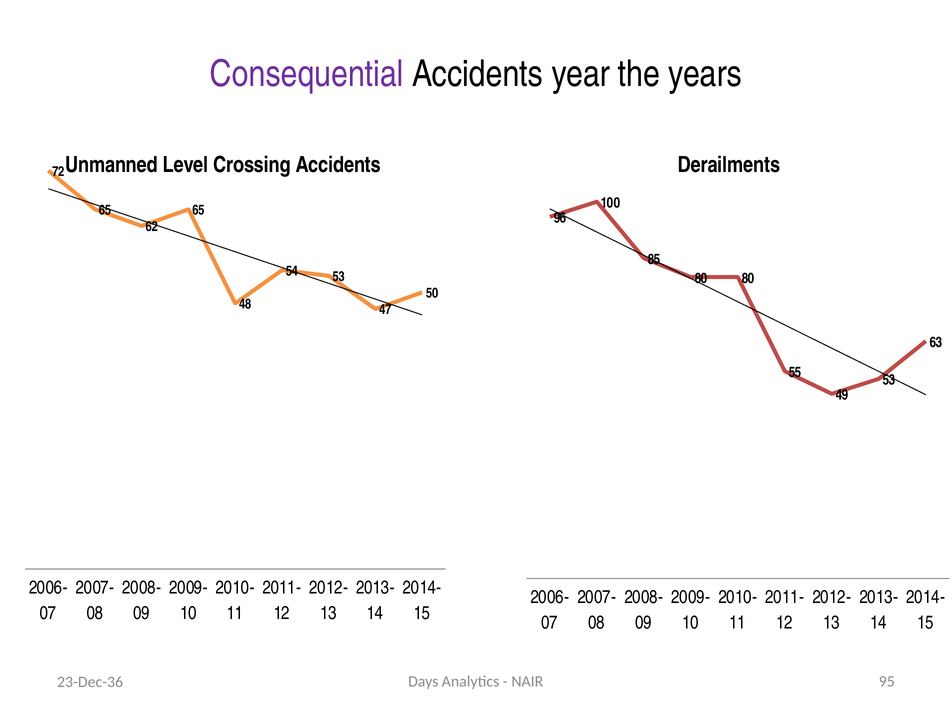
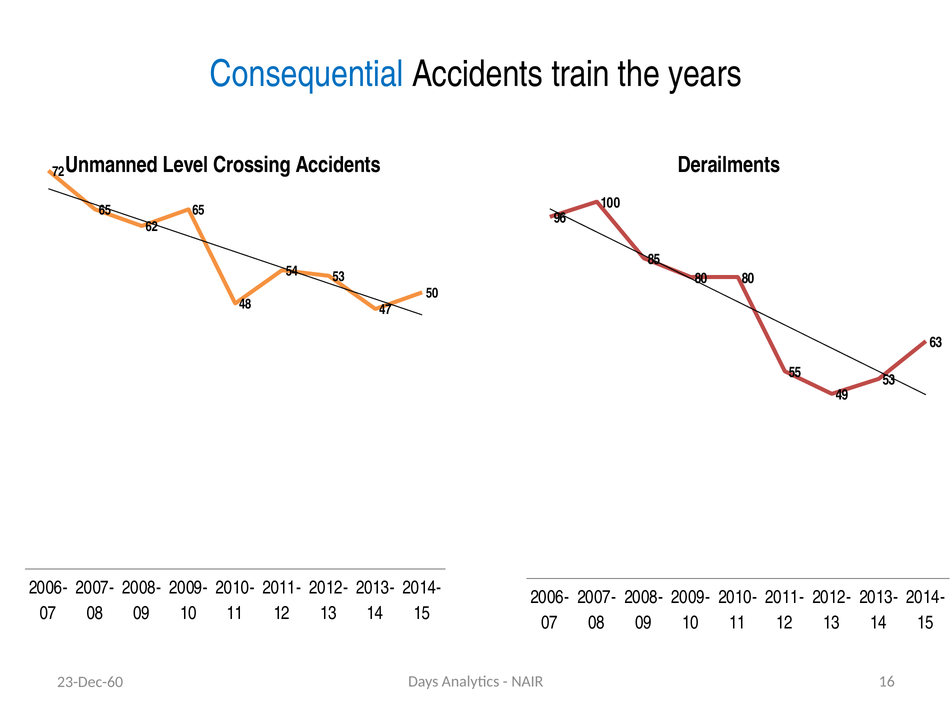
Consequential colour: purple -> blue
year: year -> train
95: 95 -> 16
23-Dec-36: 23-Dec-36 -> 23-Dec-60
